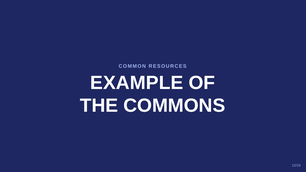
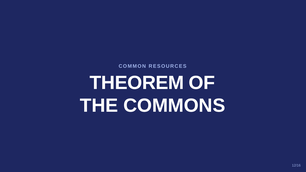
EXAMPLE: EXAMPLE -> THEOREM
